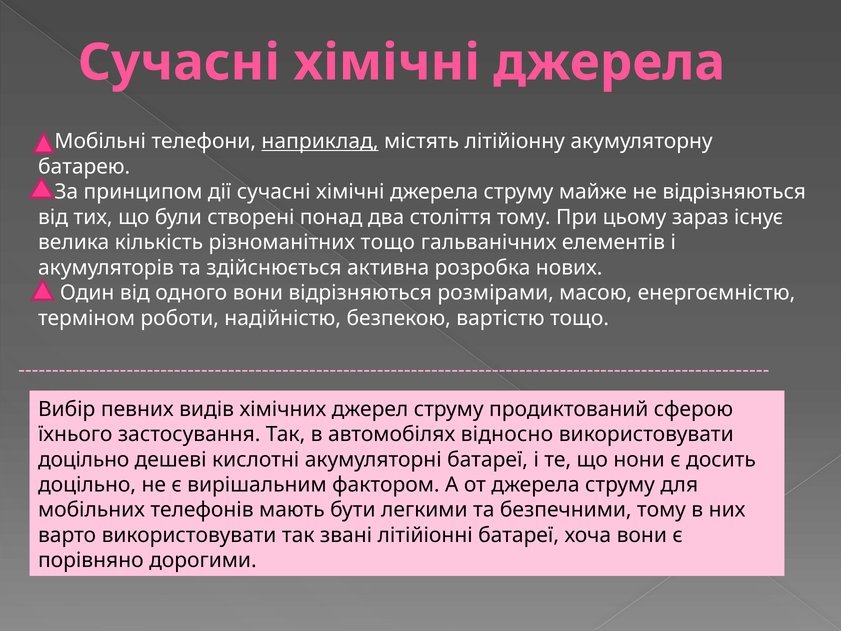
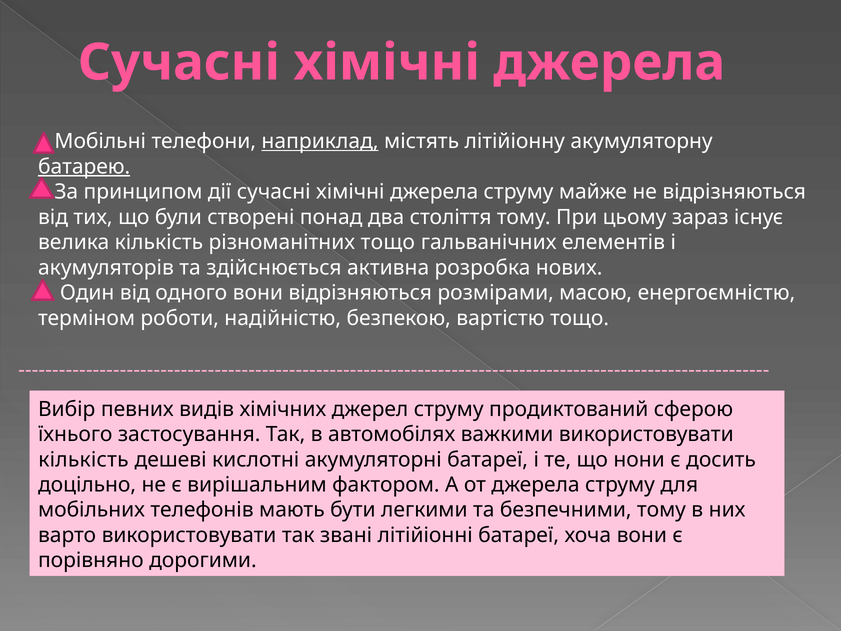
батарею underline: none -> present
відносно: відносно -> важкими
доцільно at (84, 459): доцільно -> кількість
